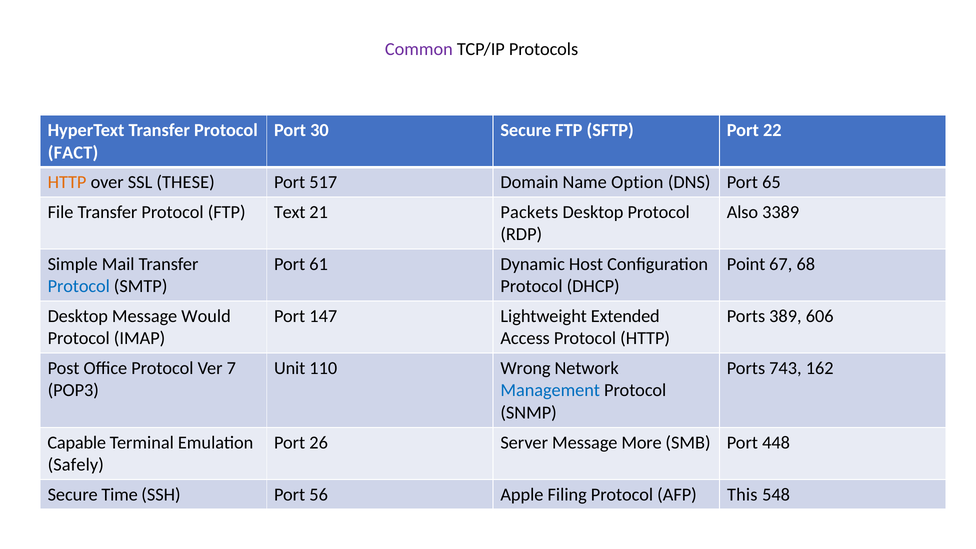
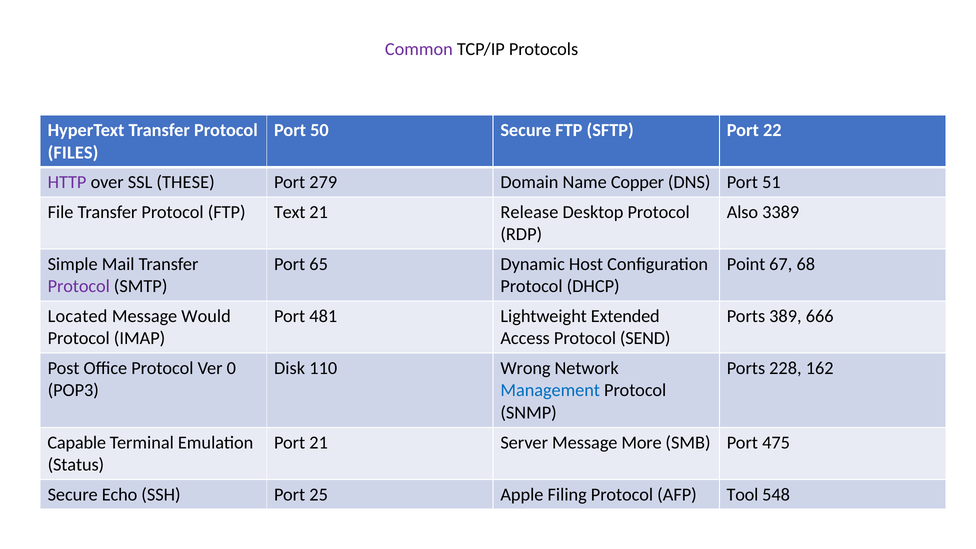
30: 30 -> 50
FACT: FACT -> FILES
HTTP at (67, 182) colour: orange -> purple
517: 517 -> 279
Option: Option -> Copper
65: 65 -> 51
Packets: Packets -> Release
61: 61 -> 65
Protocol at (79, 286) colour: blue -> purple
Desktop at (78, 316): Desktop -> Located
147: 147 -> 481
606: 606 -> 666
Protocol HTTP: HTTP -> SEND
7: 7 -> 0
Unit: Unit -> Disk
743: 743 -> 228
Port 26: 26 -> 21
448: 448 -> 475
Safely: Safely -> Status
Time: Time -> Echo
56: 56 -> 25
This: This -> Tool
